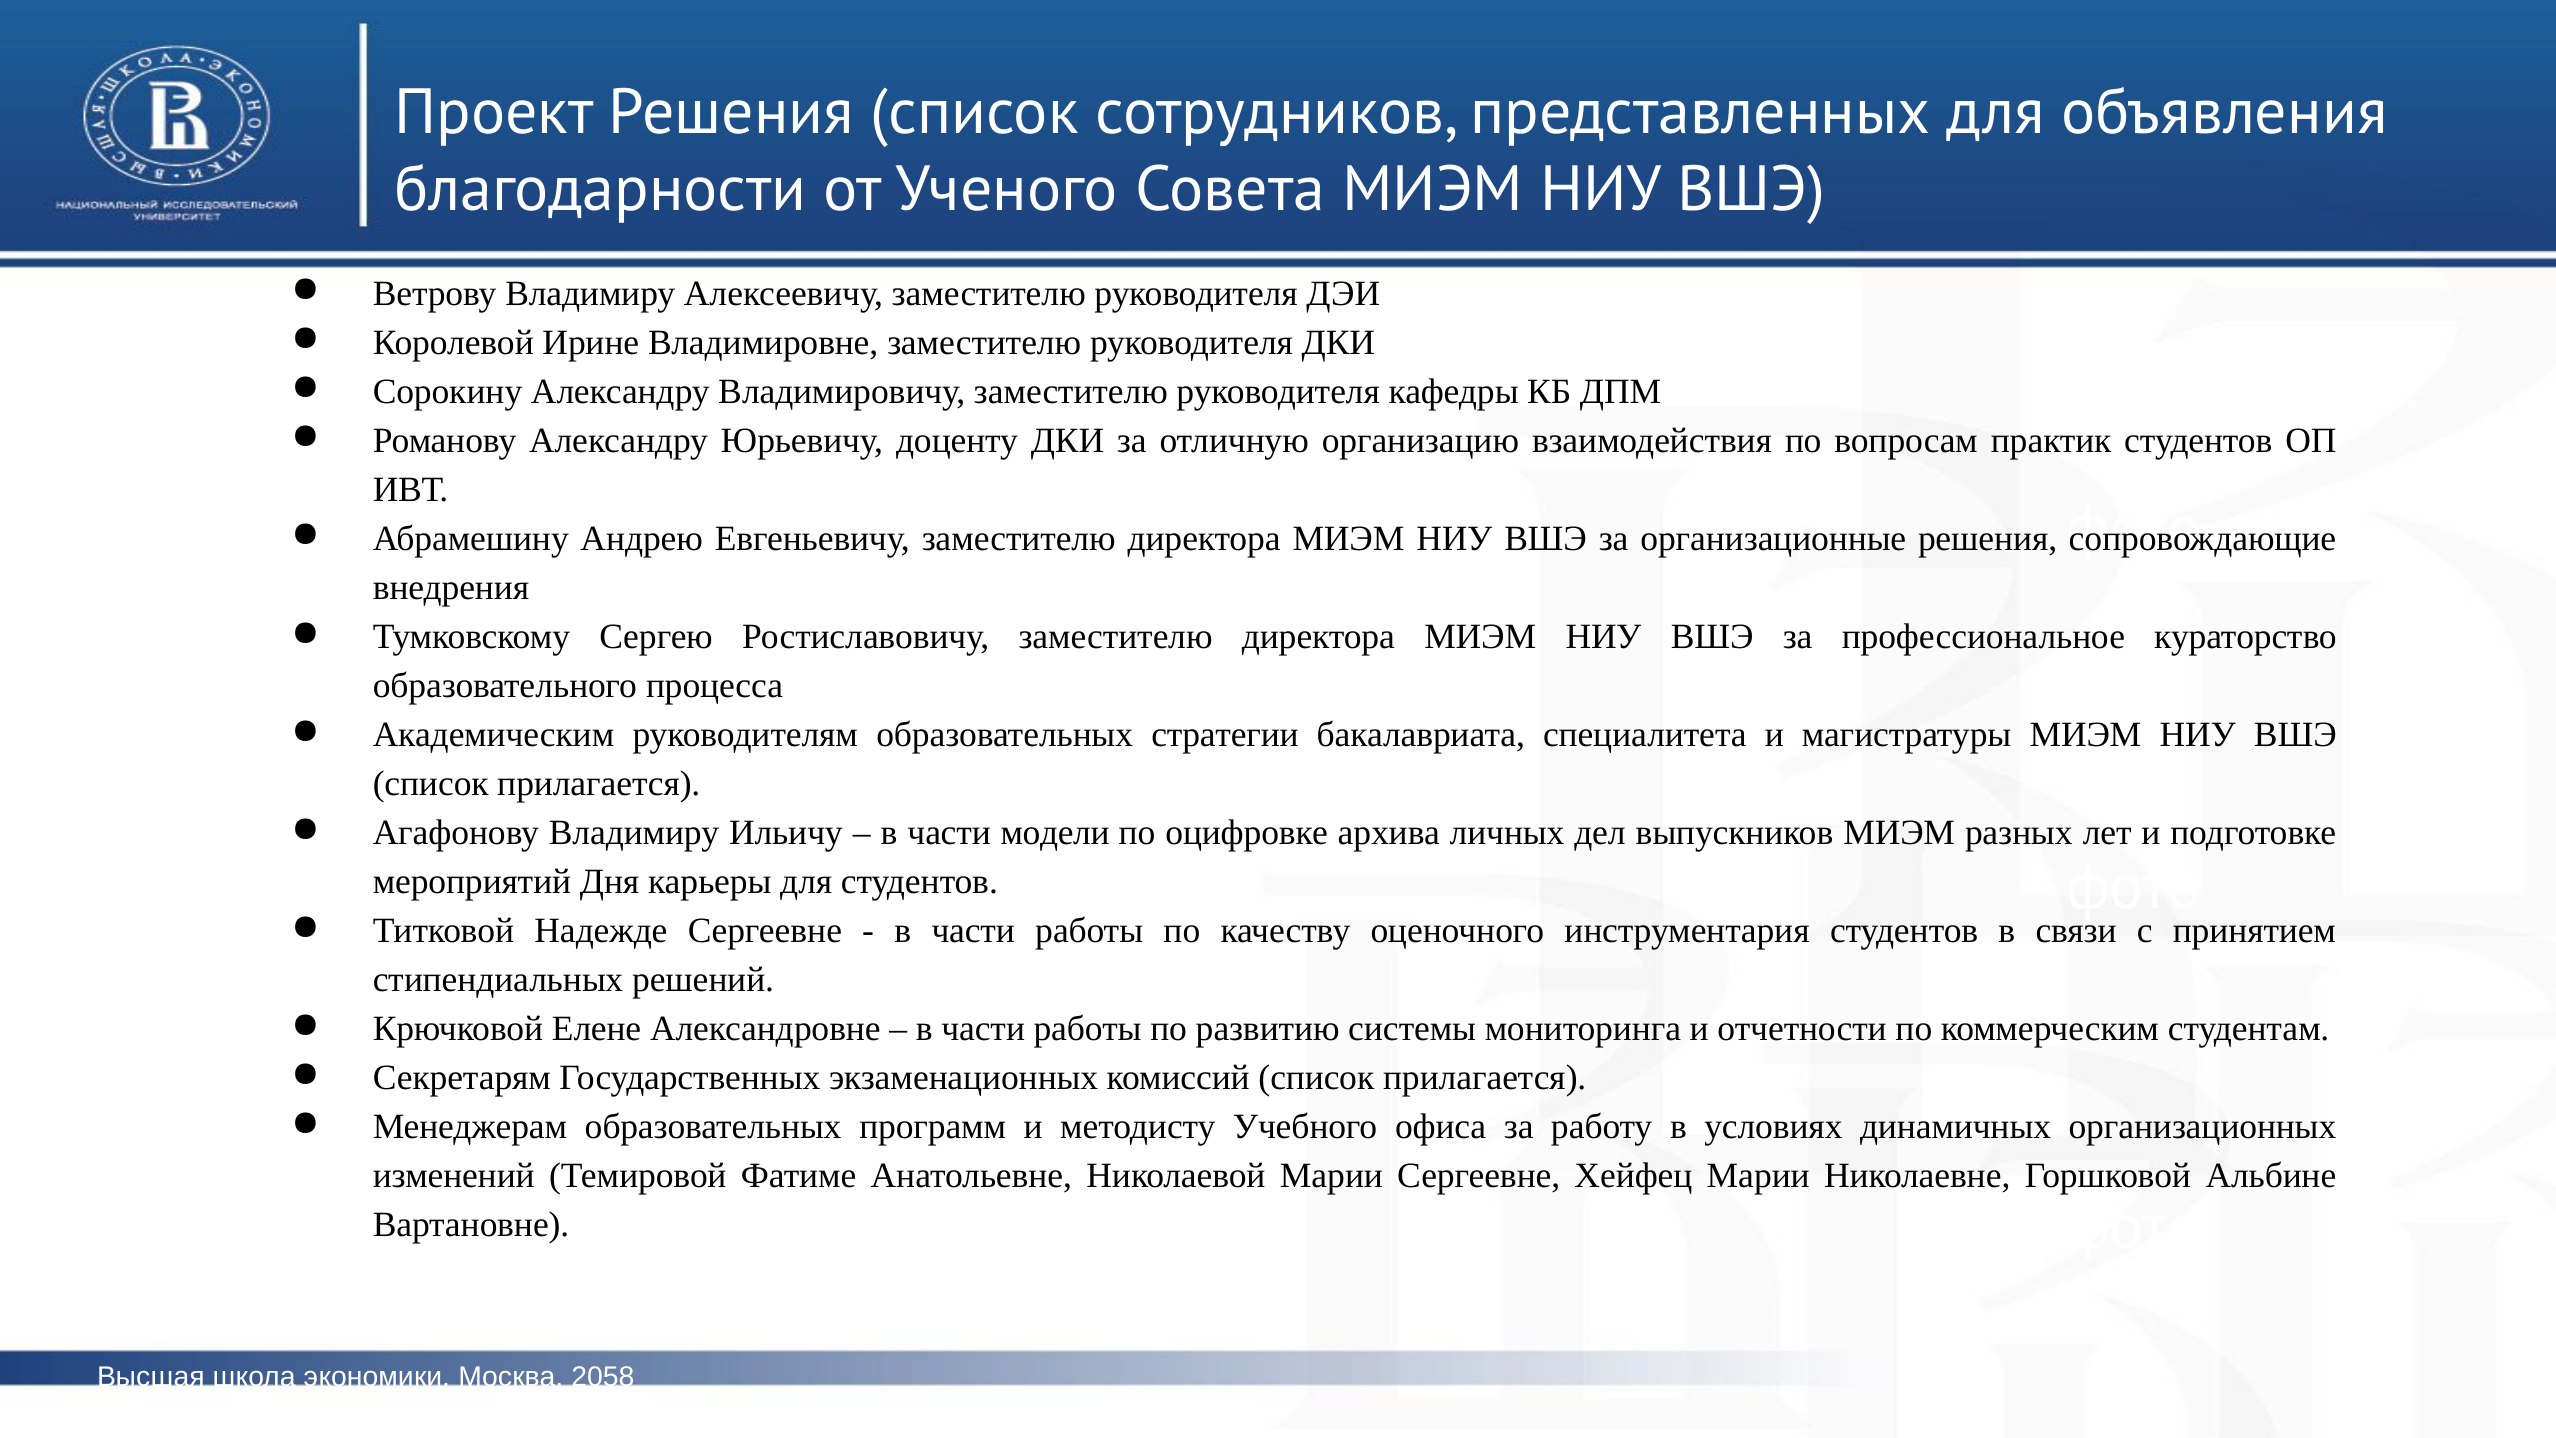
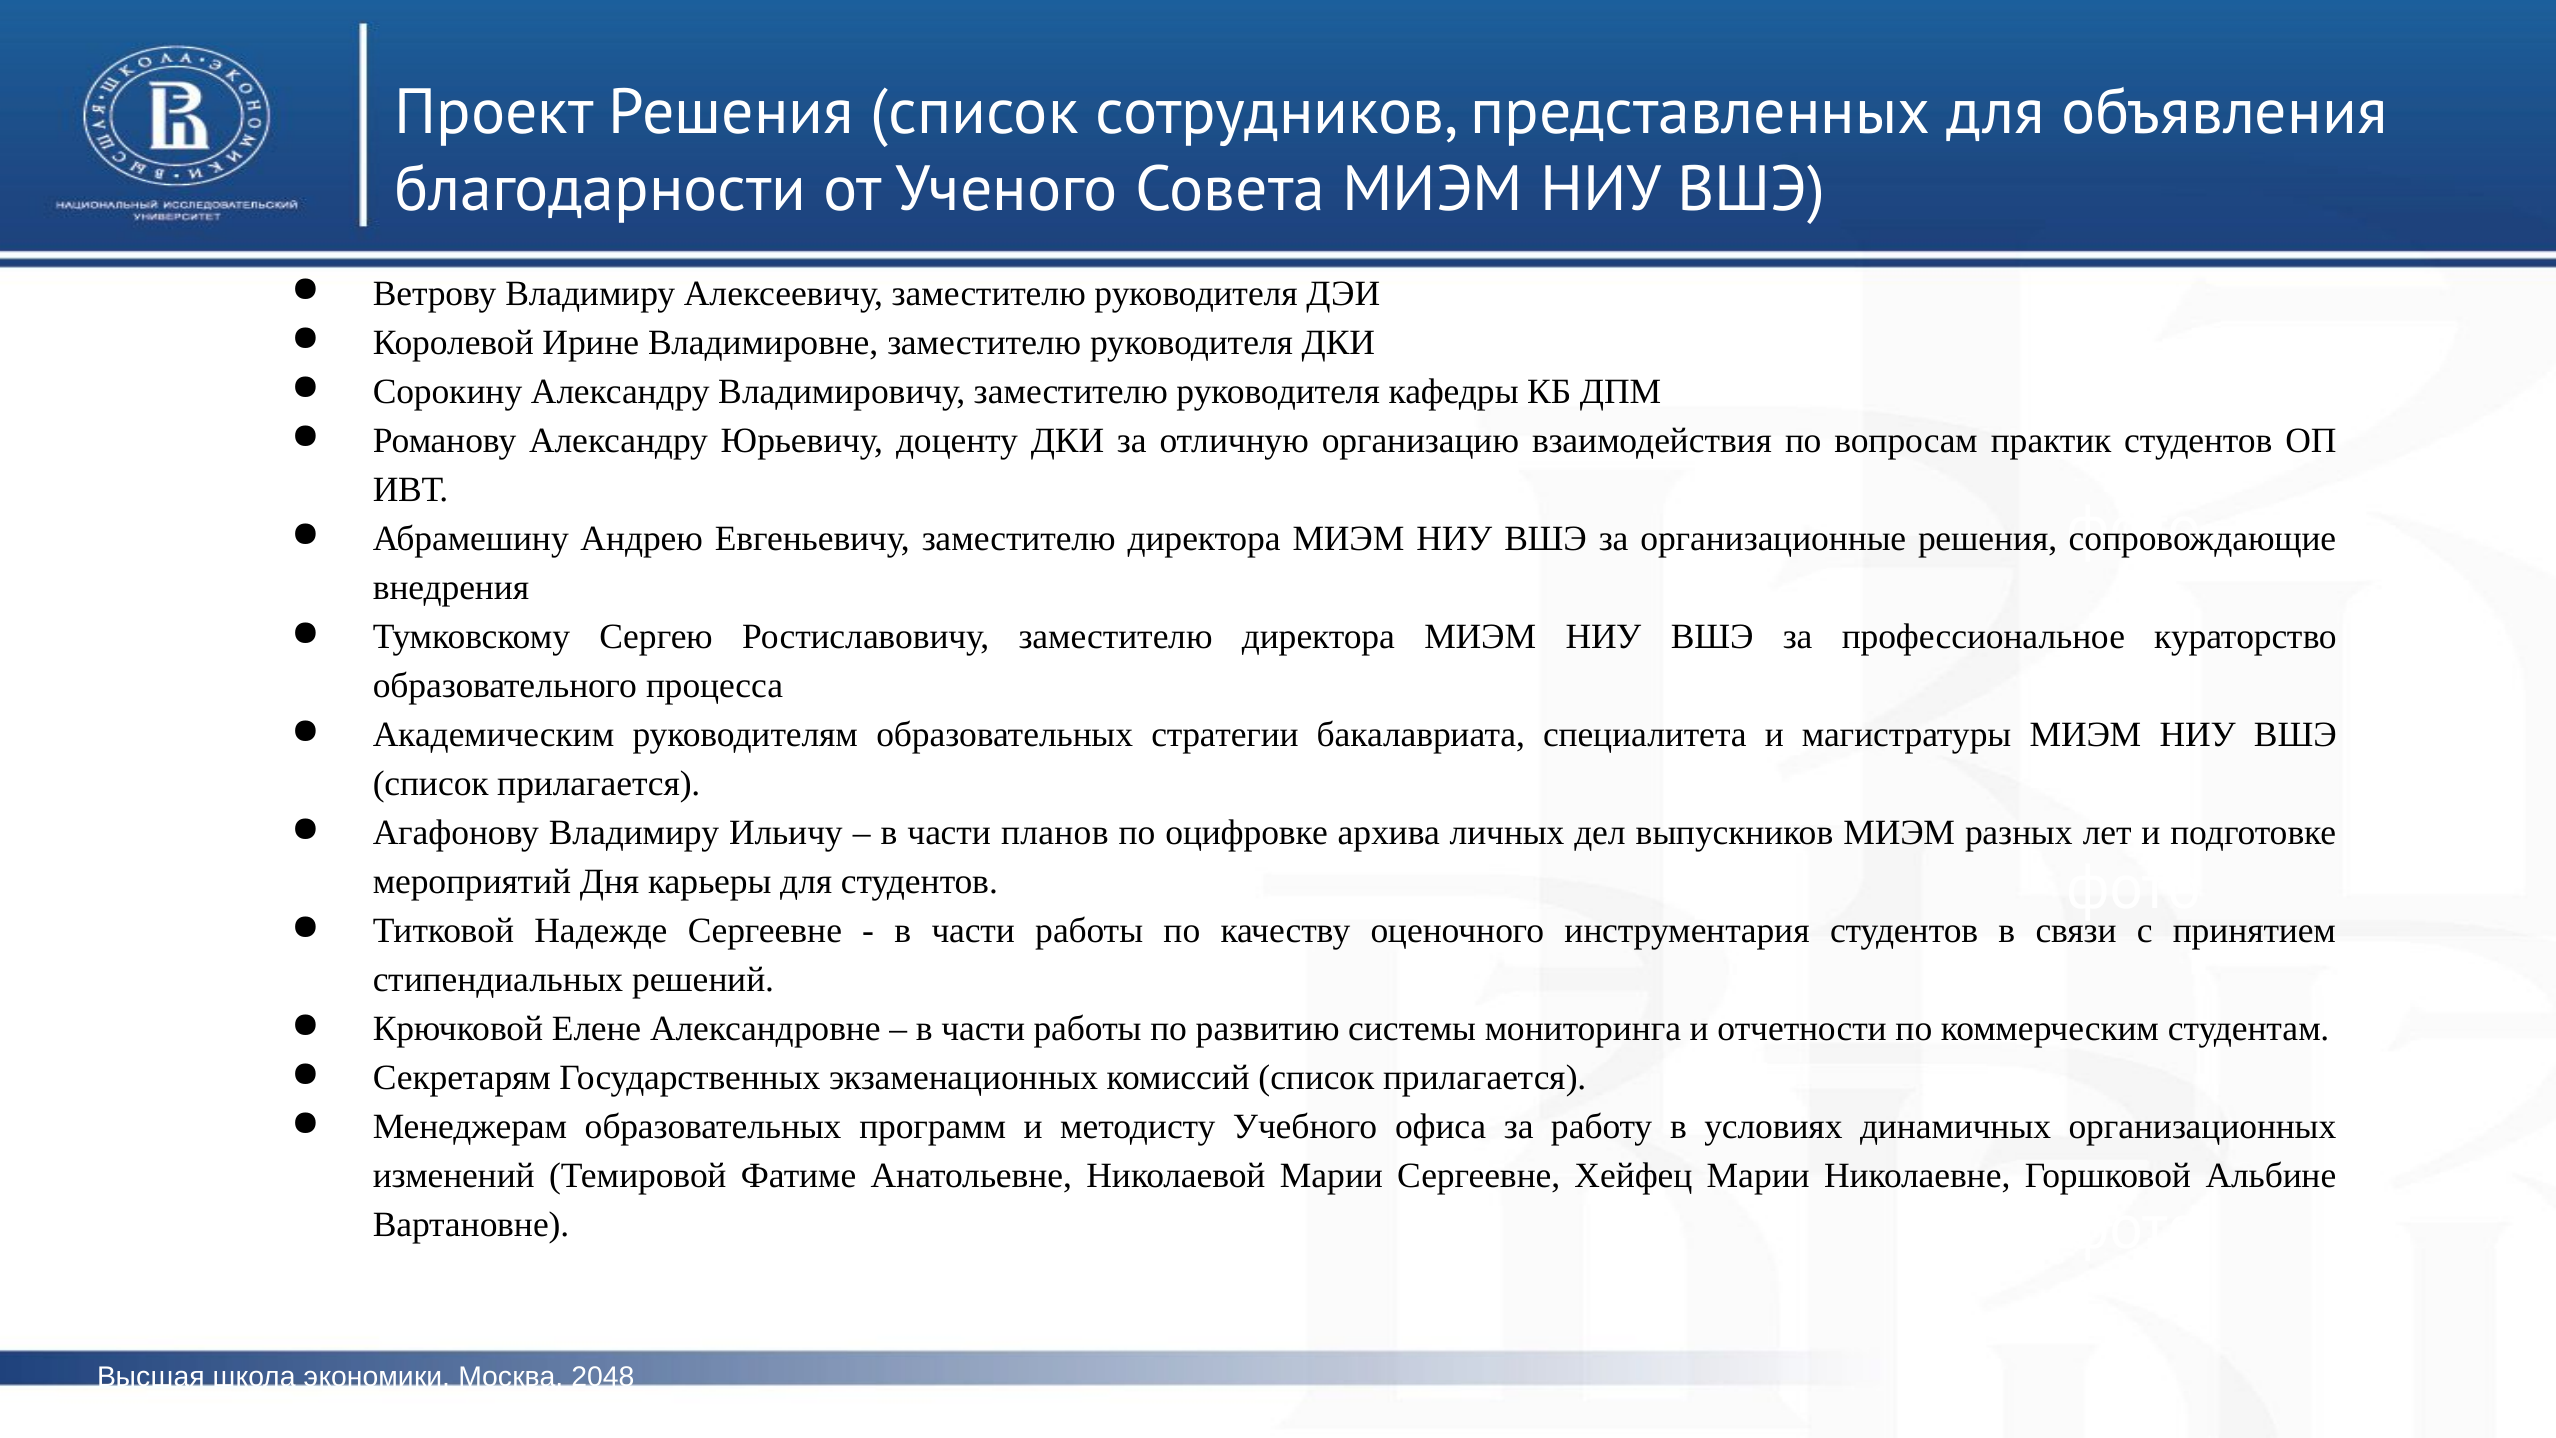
модели: модели -> планов
2058: 2058 -> 2048
